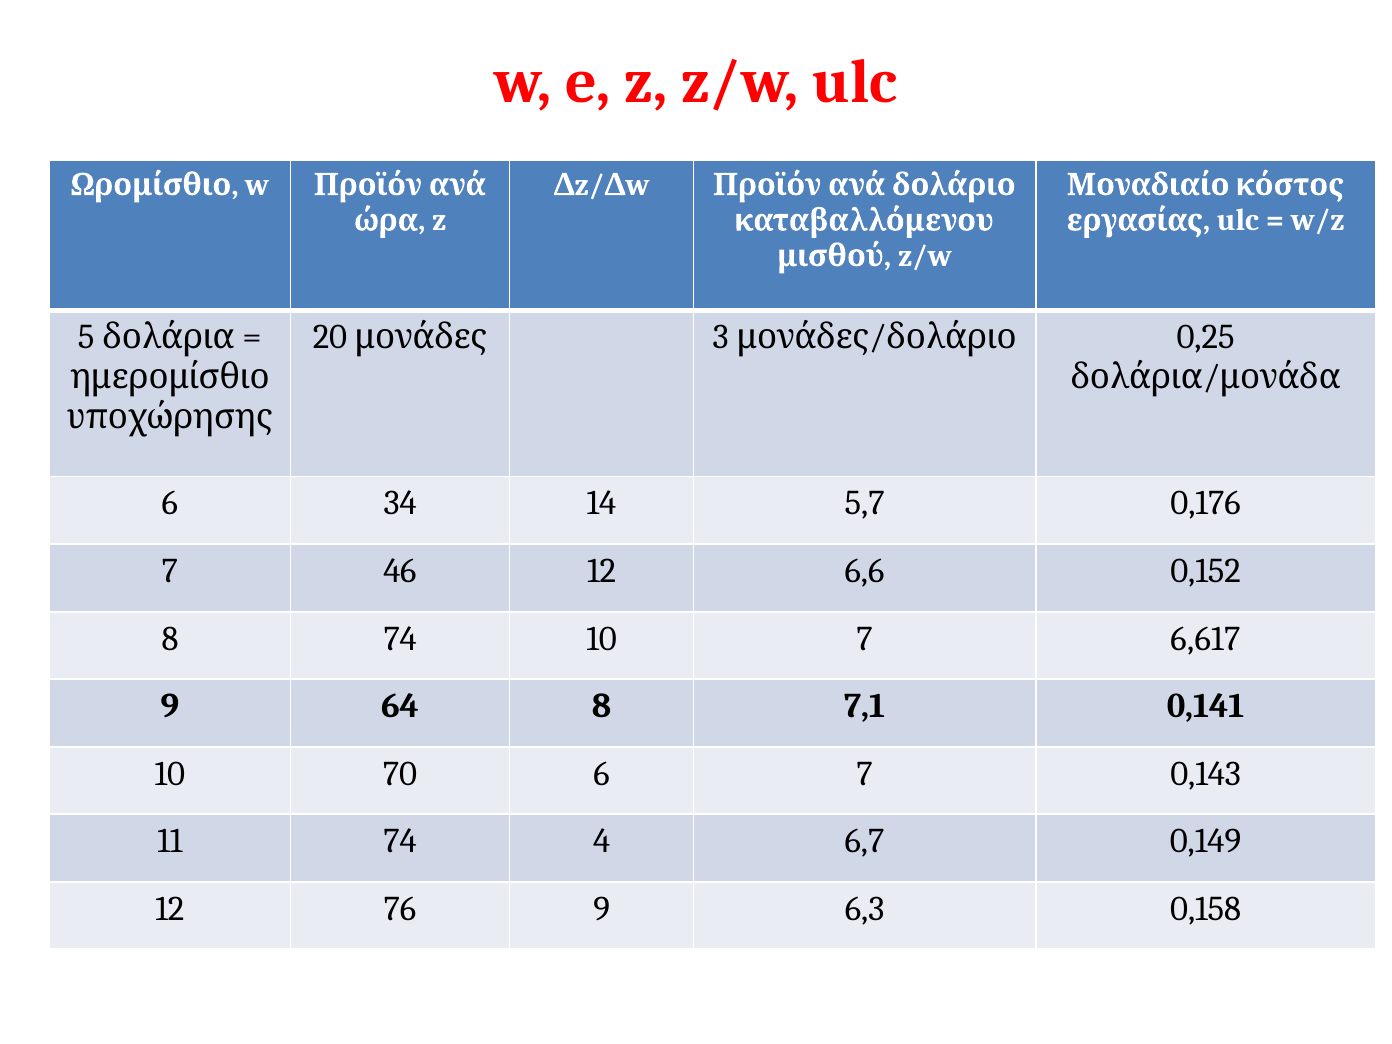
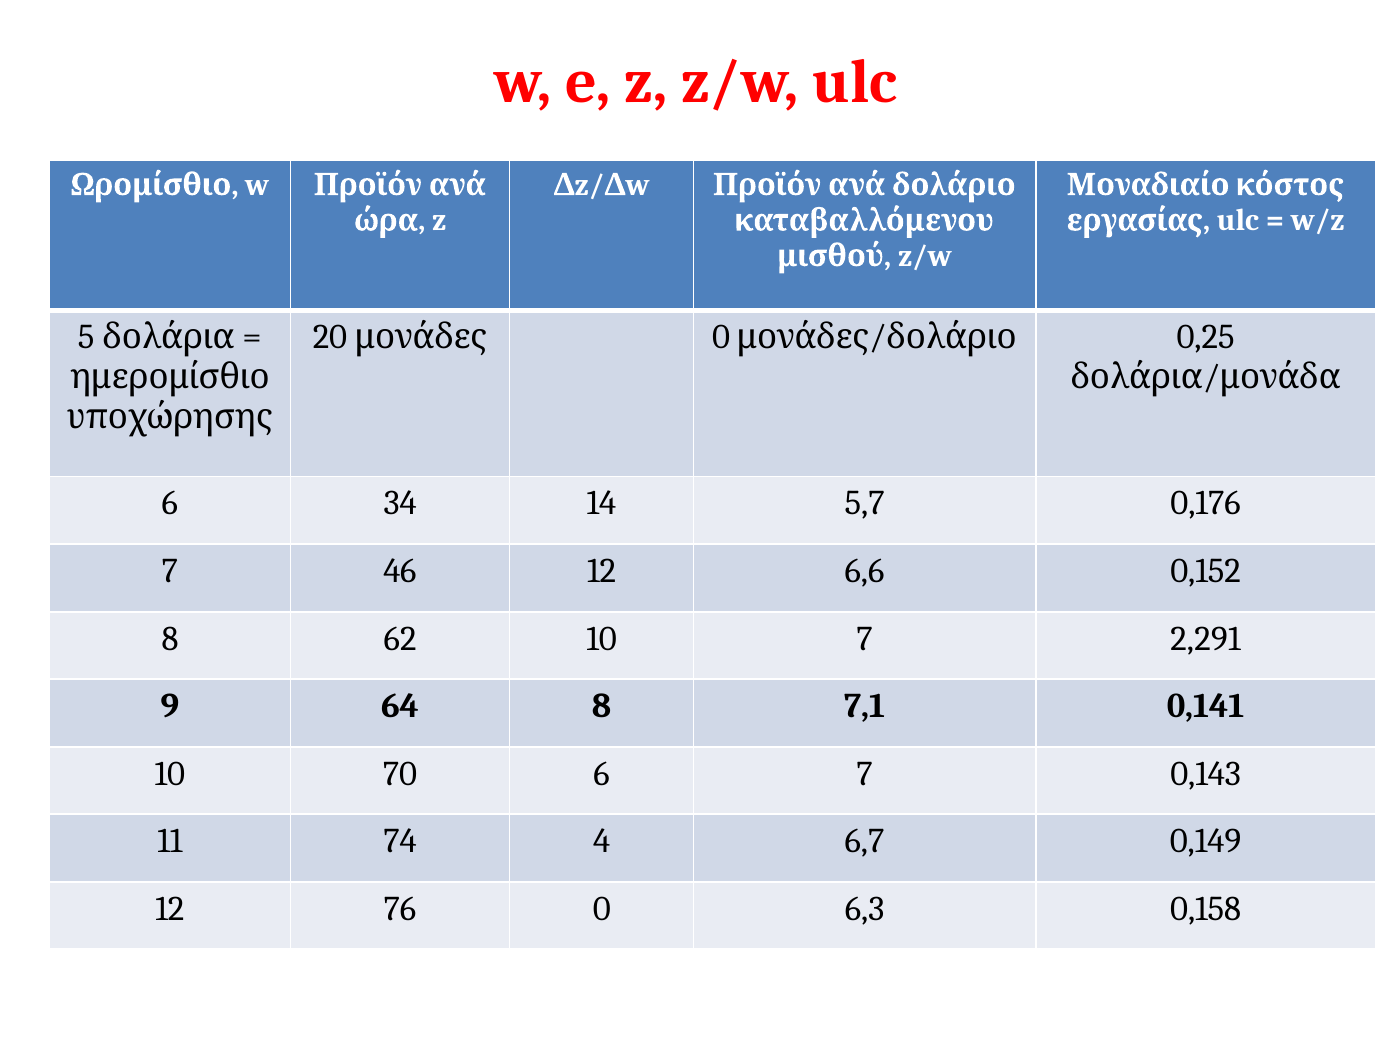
μονάδες 3: 3 -> 0
8 74: 74 -> 62
6,617: 6,617 -> 2,291
76 9: 9 -> 0
